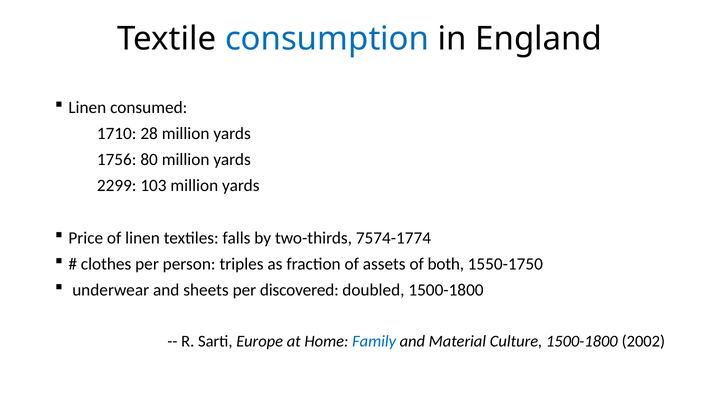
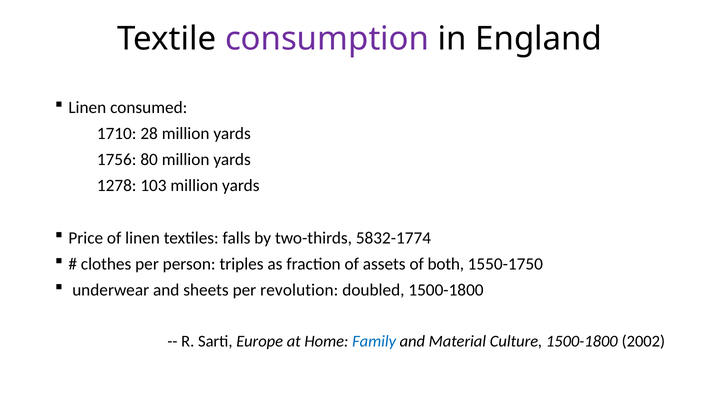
consumption colour: blue -> purple
2299: 2299 -> 1278
7574-1774: 7574-1774 -> 5832-1774
discovered: discovered -> revolution
